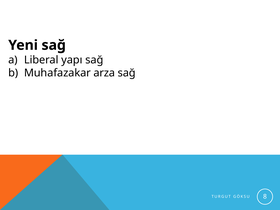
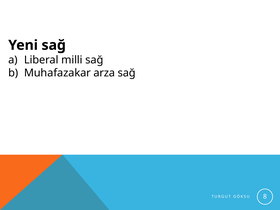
yapı: yapı -> milli
